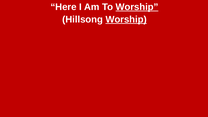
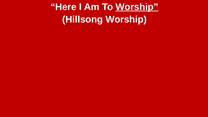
Worship at (126, 19) underline: present -> none
